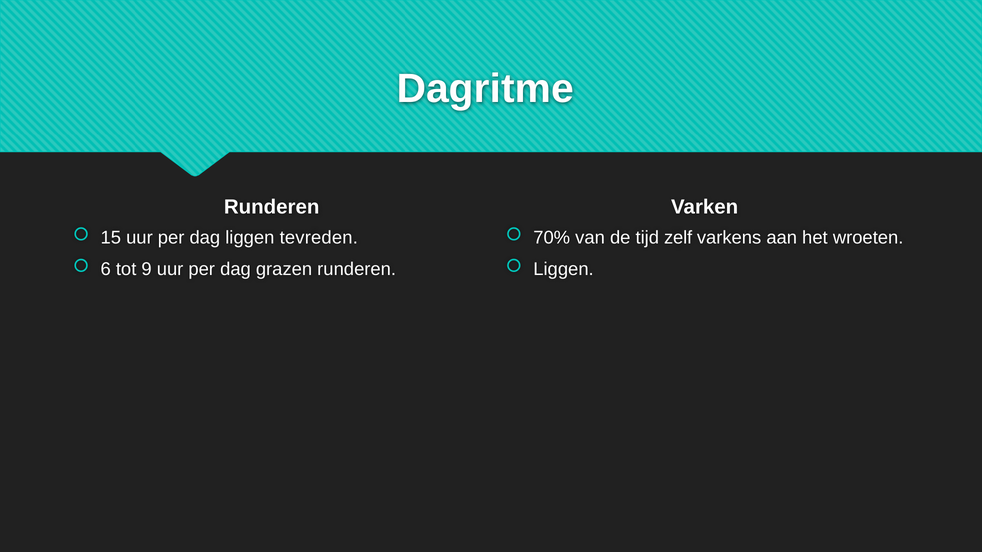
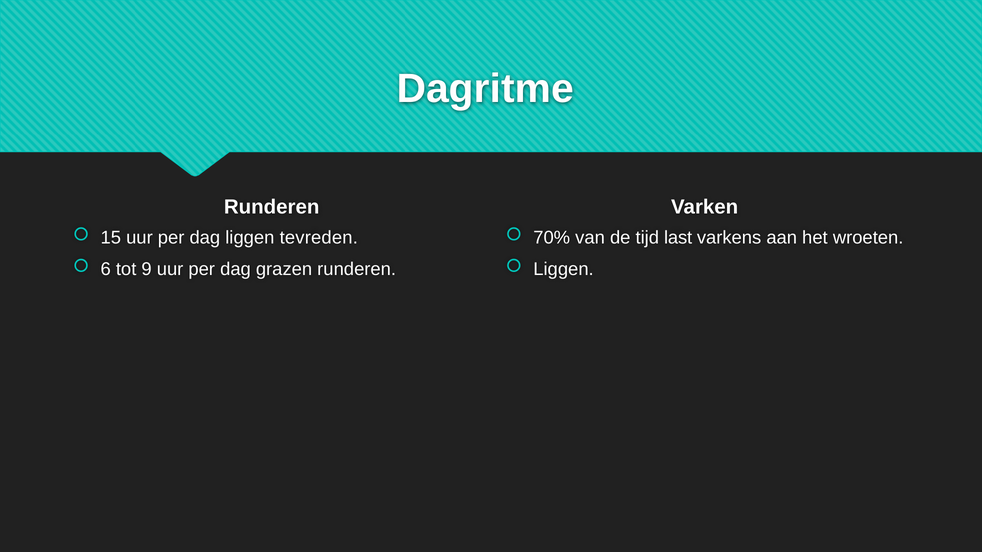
zelf: zelf -> last
